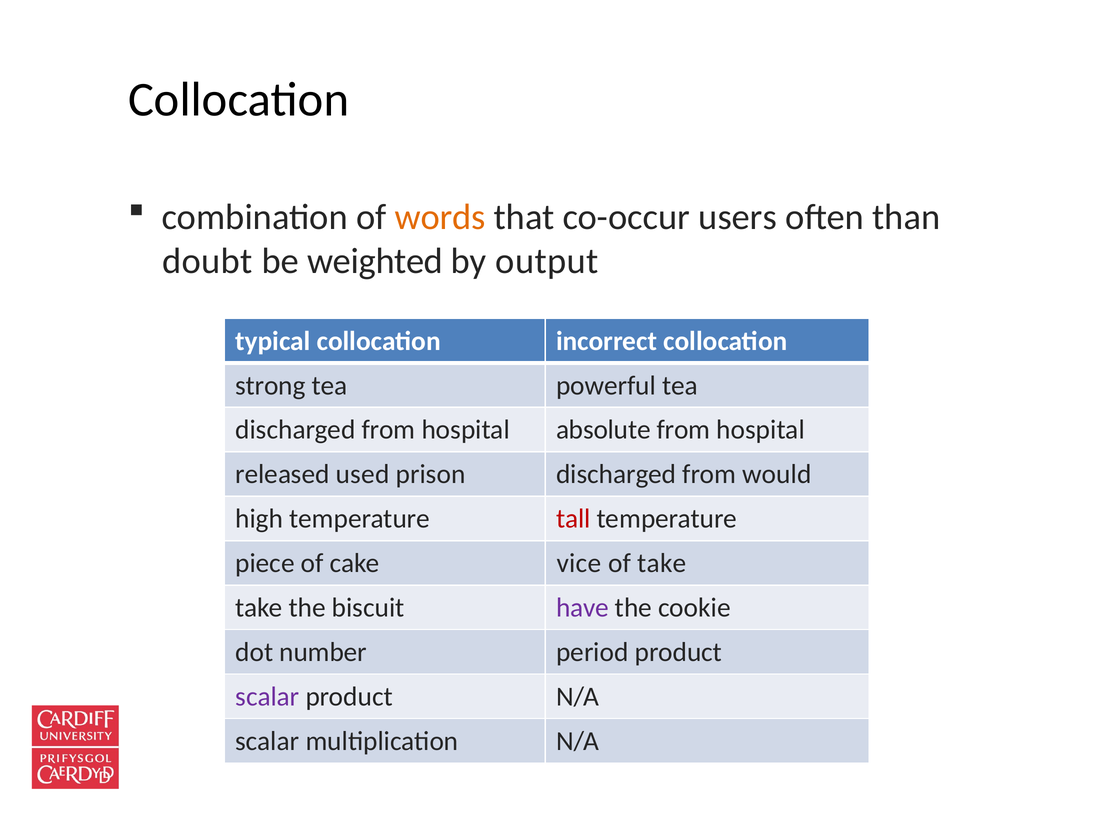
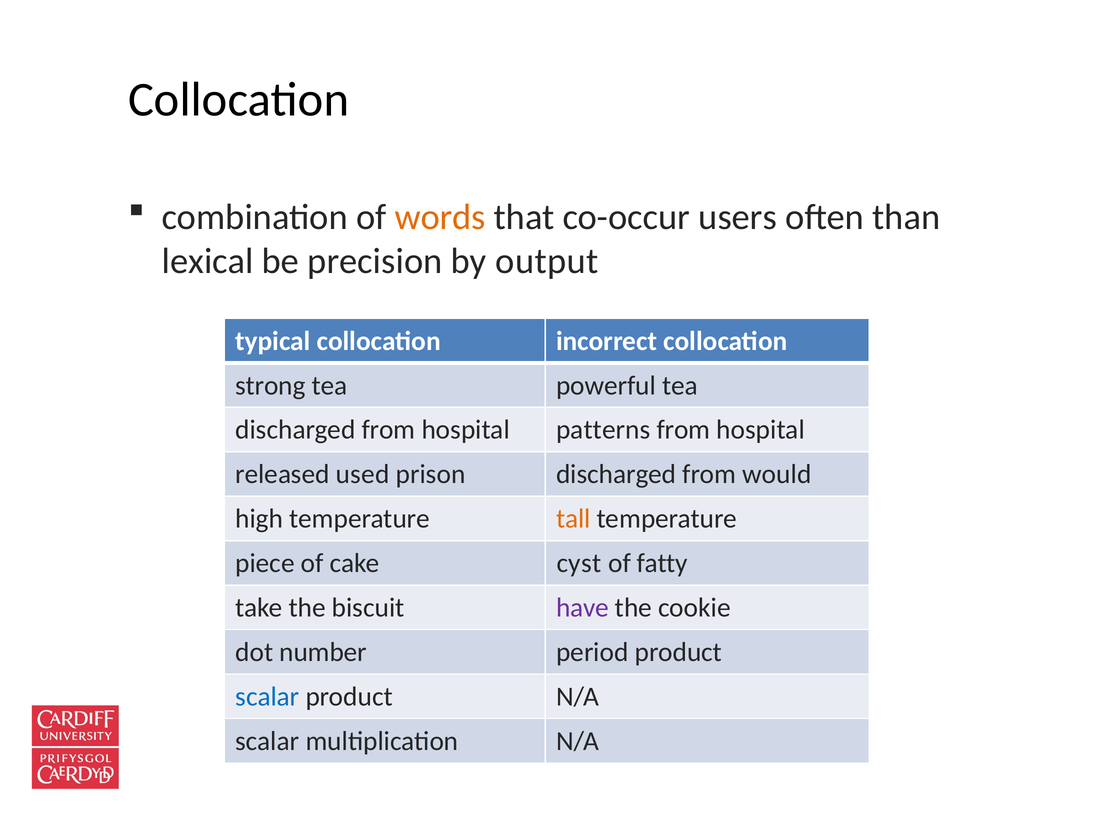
doubt: doubt -> lexical
weighted: weighted -> precision
absolute: absolute -> patterns
tall colour: red -> orange
vice: vice -> cyst
of take: take -> fatty
scalar at (267, 696) colour: purple -> blue
